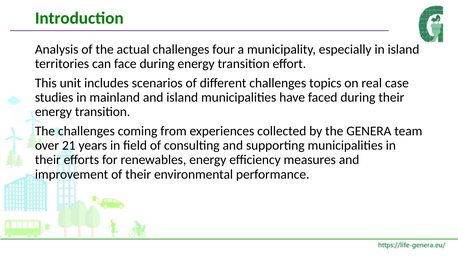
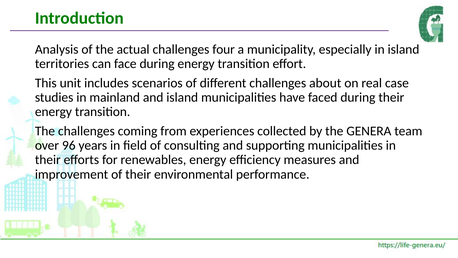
topics: topics -> about
21: 21 -> 96
